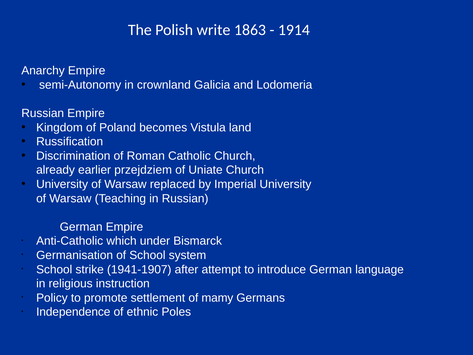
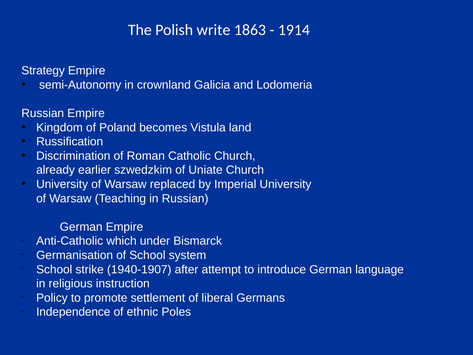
Anarchy: Anarchy -> Strategy
przejdziem: przejdziem -> szwedzkim
1941-1907: 1941-1907 -> 1940-1907
mamy: mamy -> liberal
